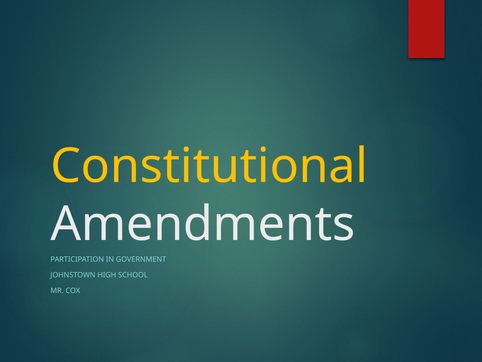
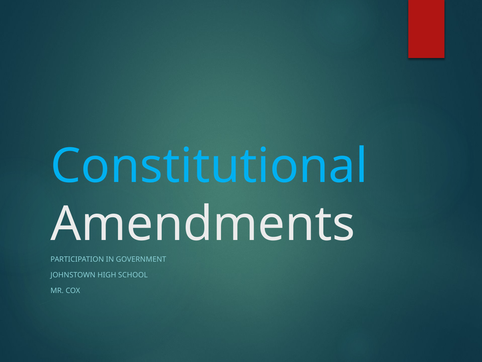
Constitutional colour: yellow -> light blue
